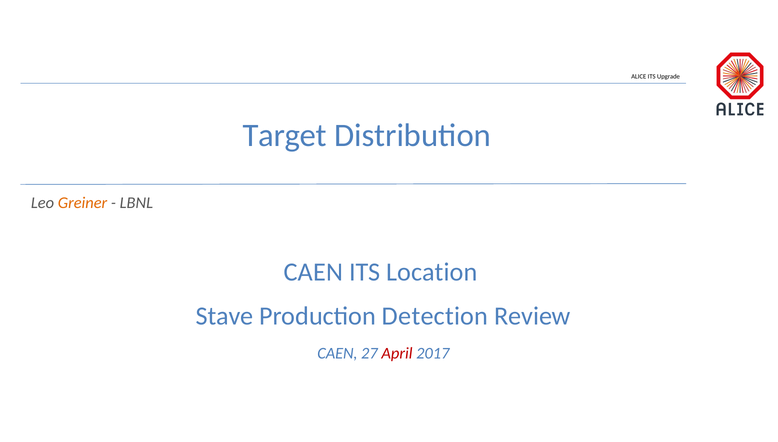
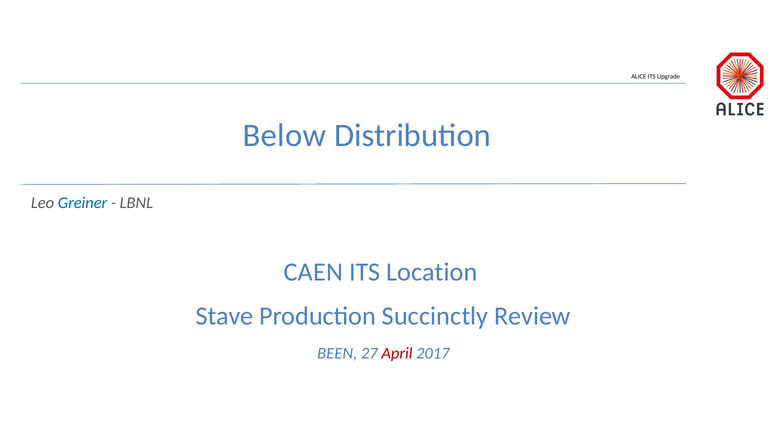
Target: Target -> Below
Greiner colour: orange -> blue
Detection: Detection -> Succinctly
CAEN at (337, 354): CAEN -> BEEN
